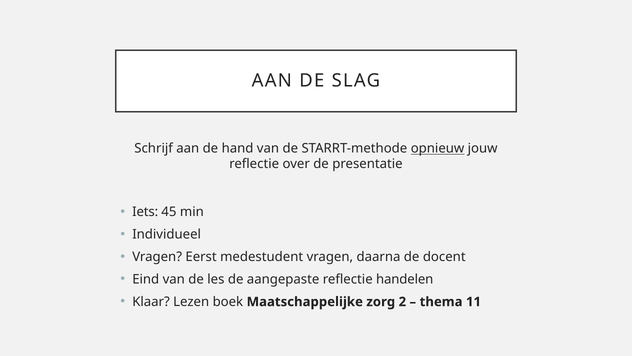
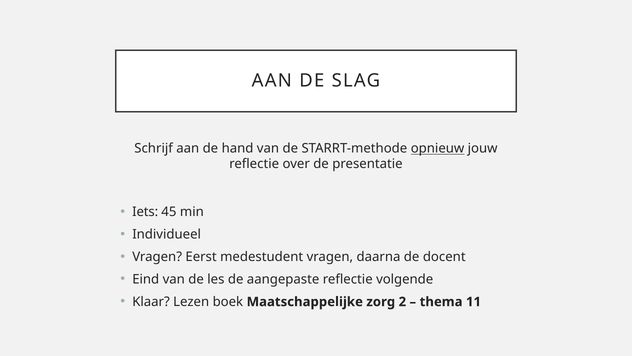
handelen: handelen -> volgende
